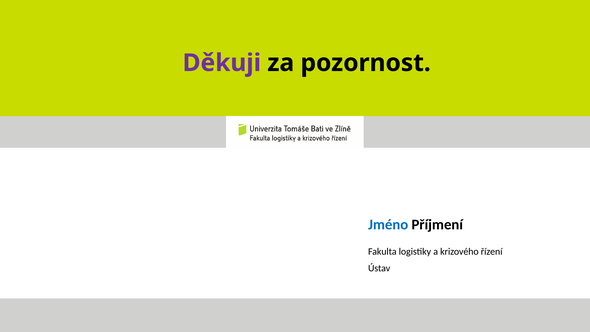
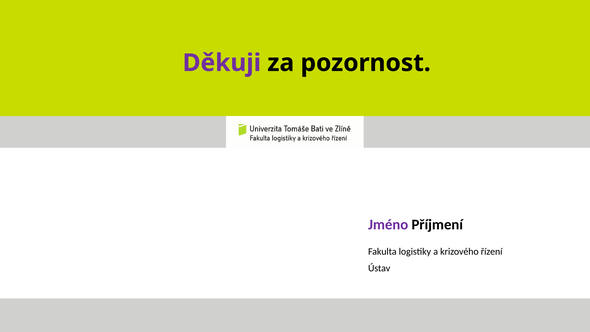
Jméno colour: blue -> purple
